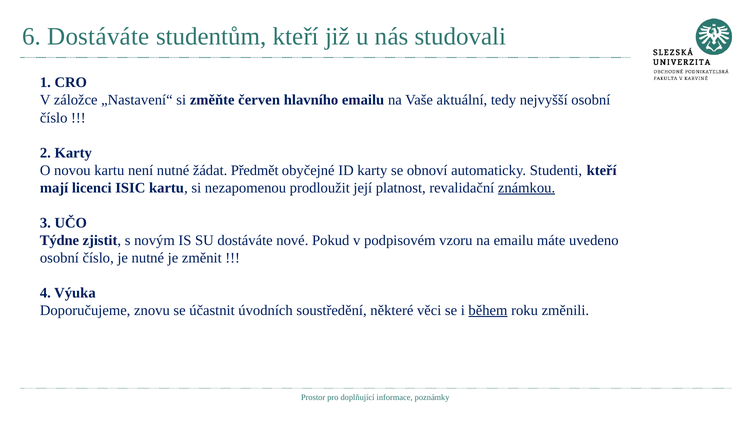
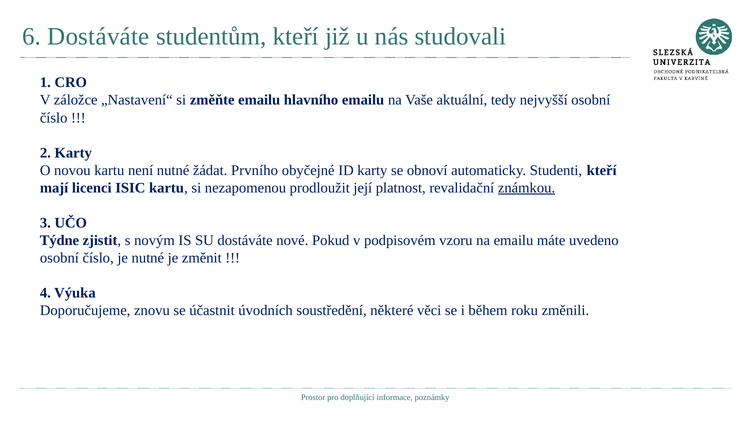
změňte červen: červen -> emailu
Předmět: Předmět -> Prvního
během underline: present -> none
